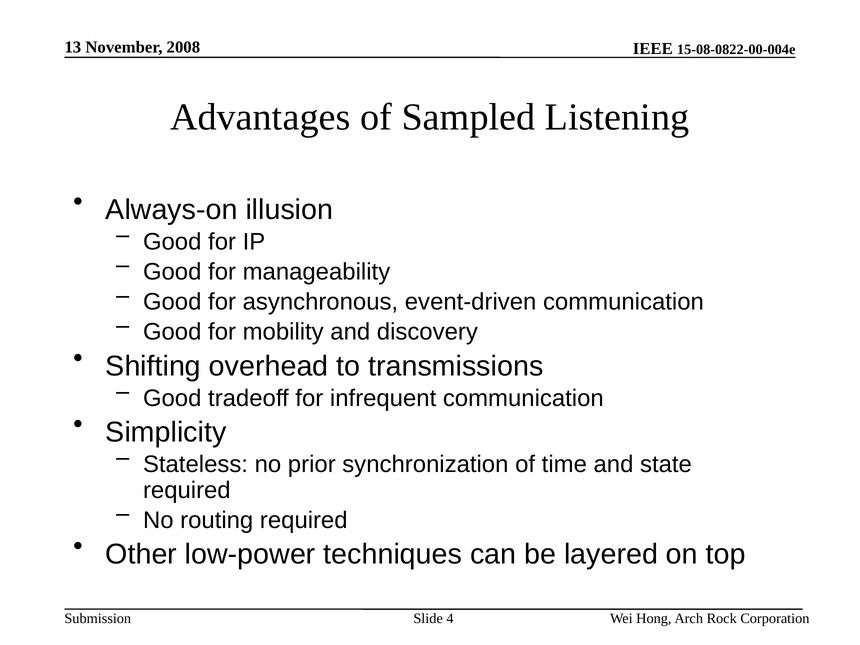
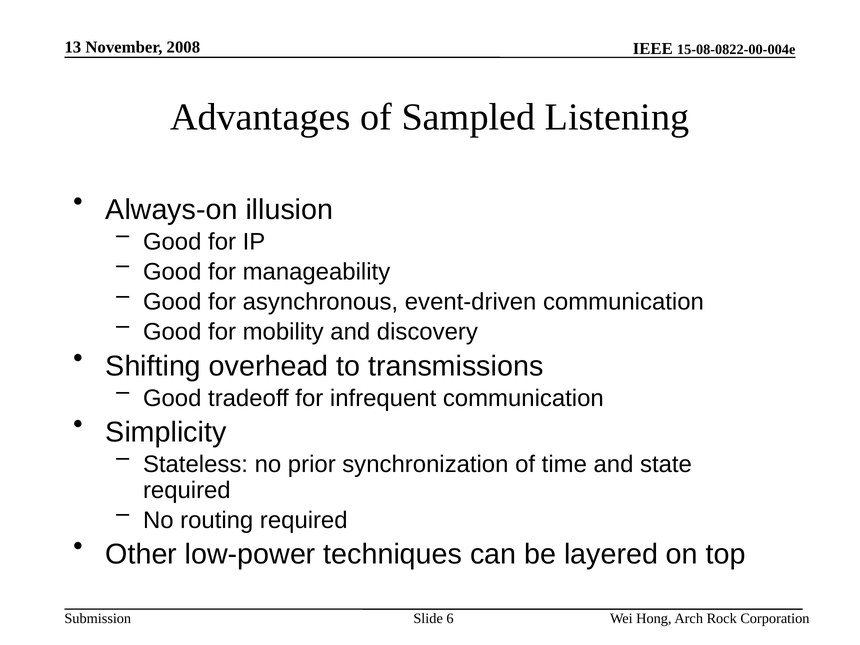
4: 4 -> 6
